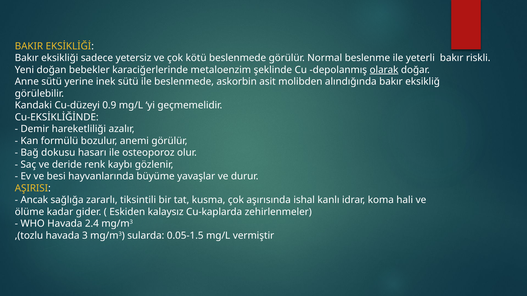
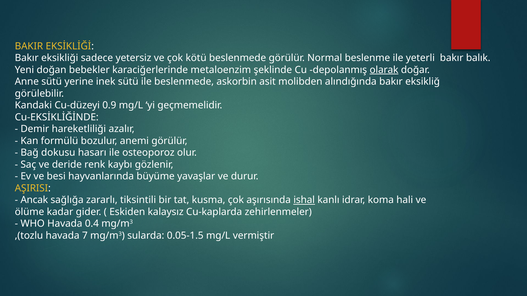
riskli: riskli -> balık
ishal underline: none -> present
2.4: 2.4 -> 0.4
3: 3 -> 7
